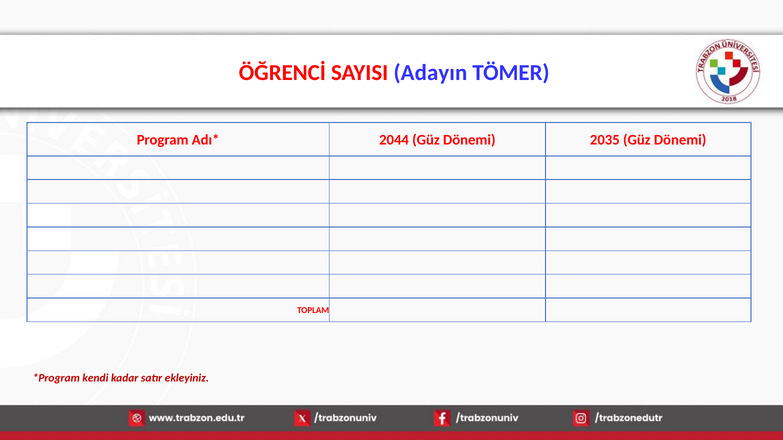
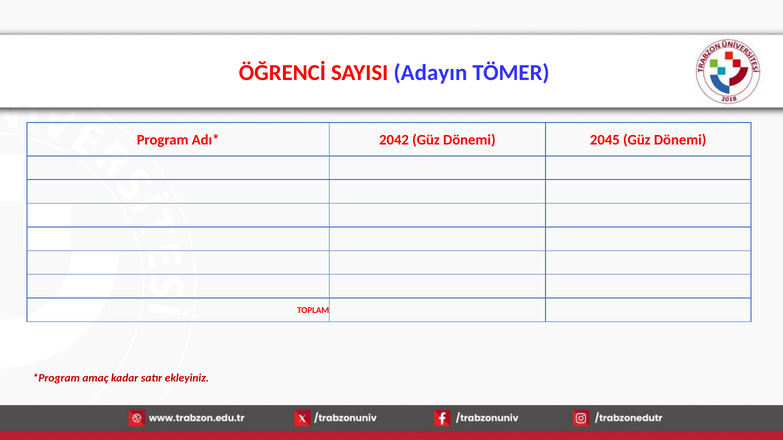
2044: 2044 -> 2042
2035: 2035 -> 2045
kendi: kendi -> amaç
